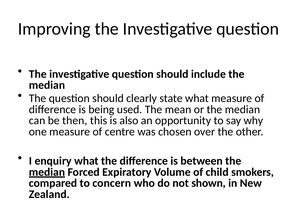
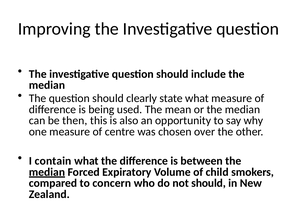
enquiry: enquiry -> contain
not shown: shown -> should
